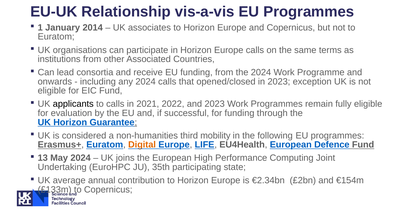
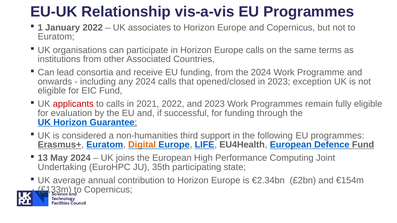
January 2014: 2014 -> 2022
applicants colour: black -> red
mobility: mobility -> support
